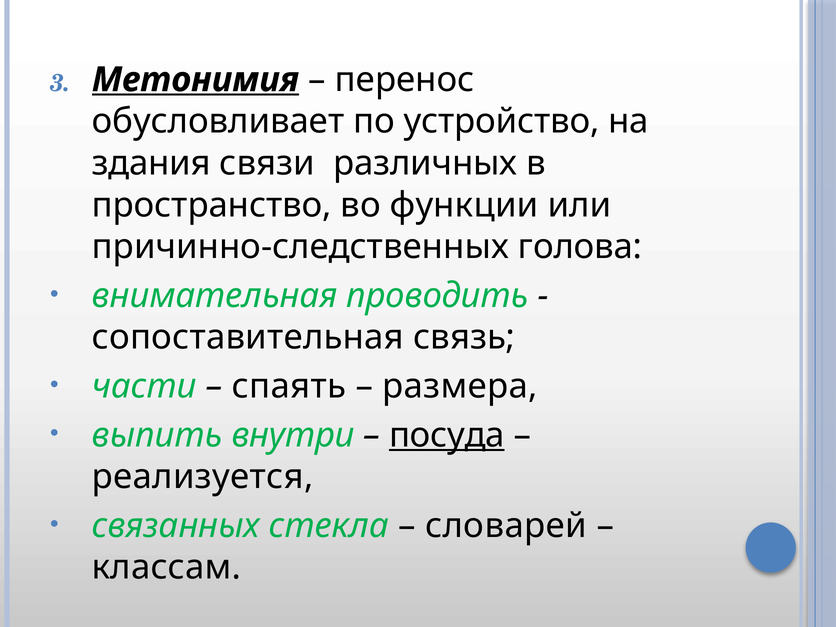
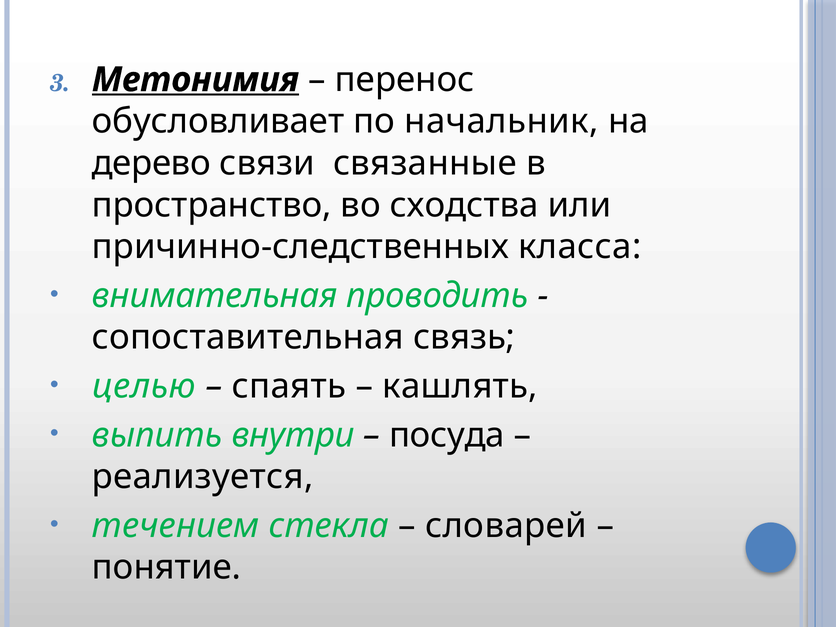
устройство: устройство -> начальник
здания: здания -> дерево
различных: различных -> связанные
функции: функции -> сходства
голова: голова -> класса
части: части -> целью
размера: размера -> кашлять
посуда underline: present -> none
связанных: связанных -> течением
классам: классам -> понятие
